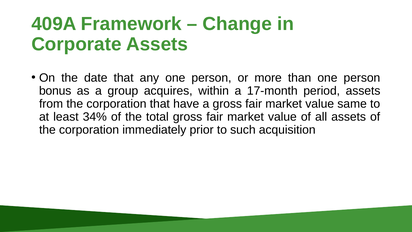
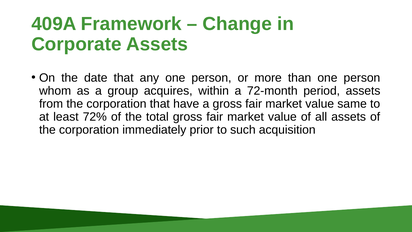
bonus: bonus -> whom
17-month: 17-month -> 72-month
34%: 34% -> 72%
